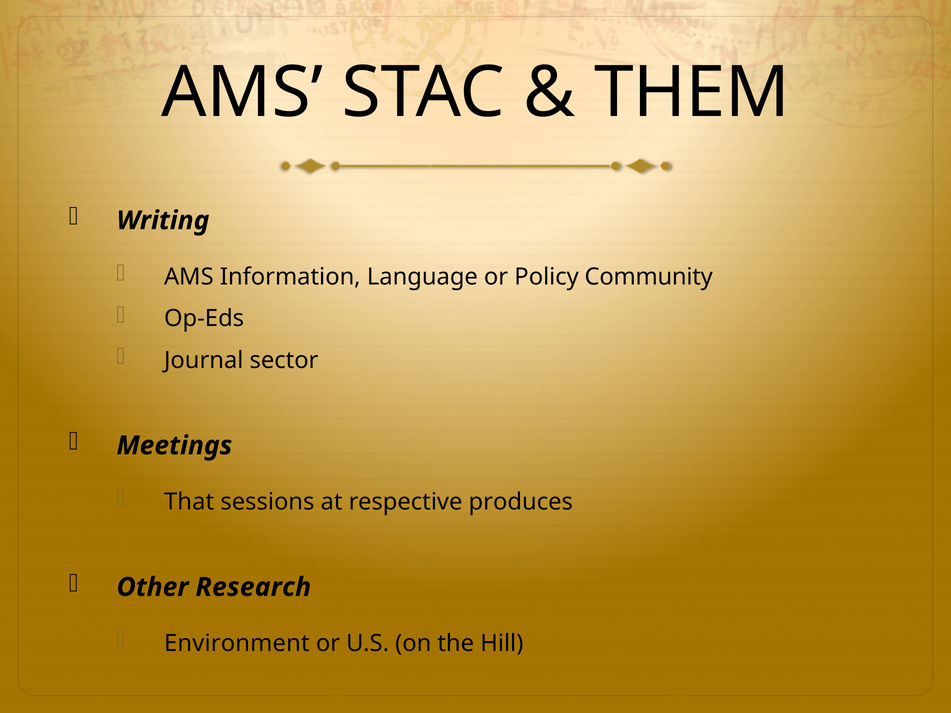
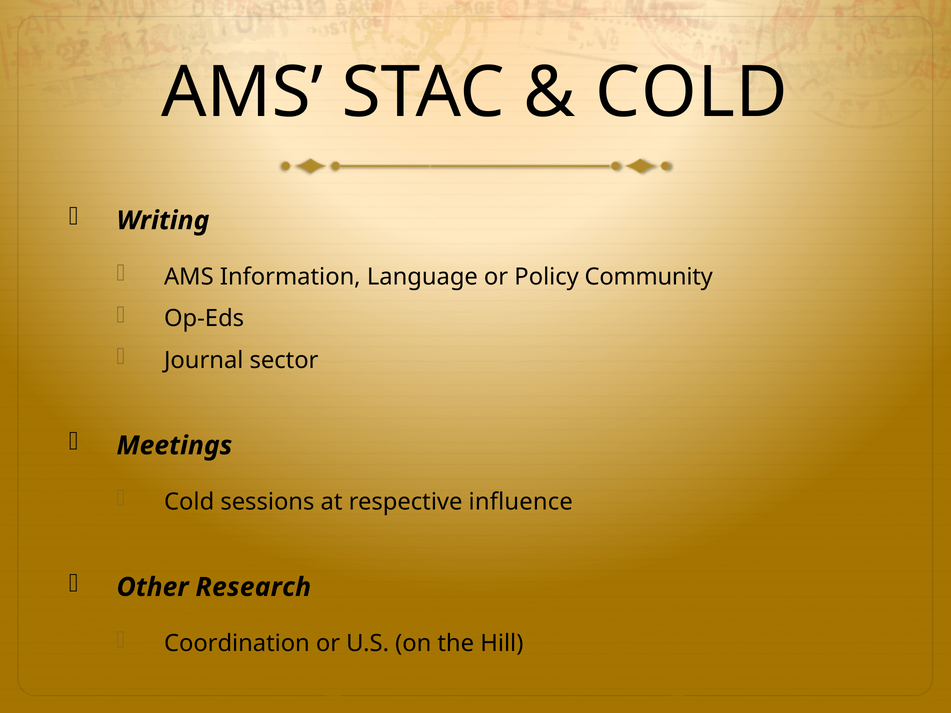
THEM at (692, 93): THEM -> COLD
That at (189, 502): That -> Cold
produces: produces -> influence
Environment: Environment -> Coordination
